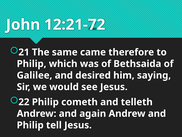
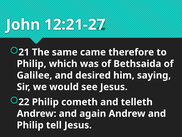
12:21-72: 12:21-72 -> 12:21-27
